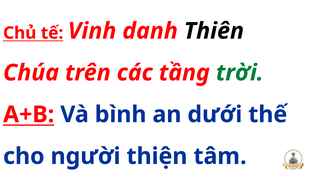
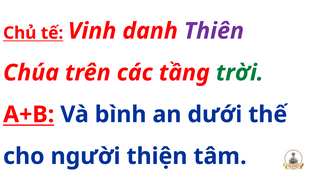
Thiên colour: black -> purple
